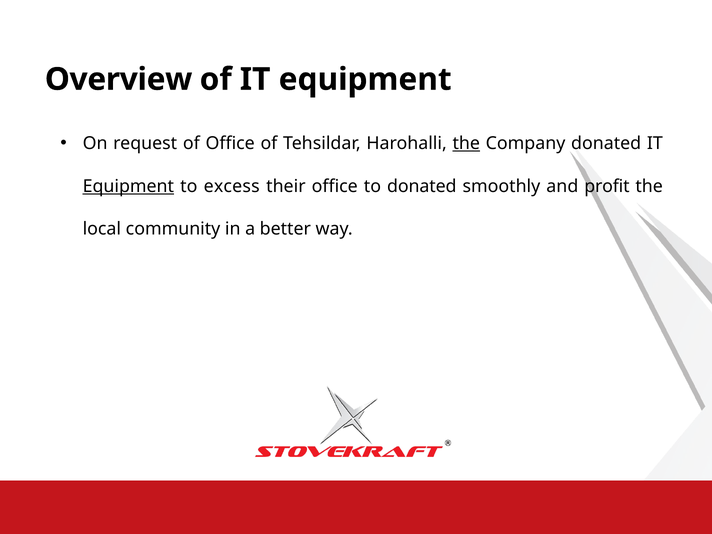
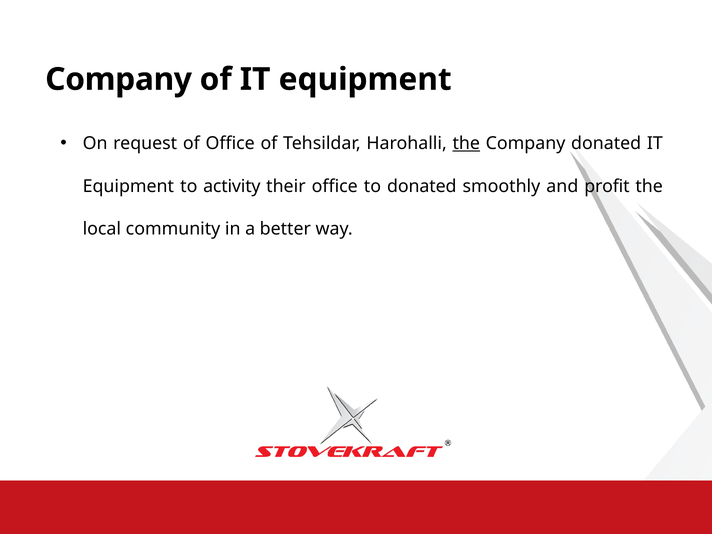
Overview at (119, 79): Overview -> Company
Equipment at (128, 186) underline: present -> none
excess: excess -> activity
